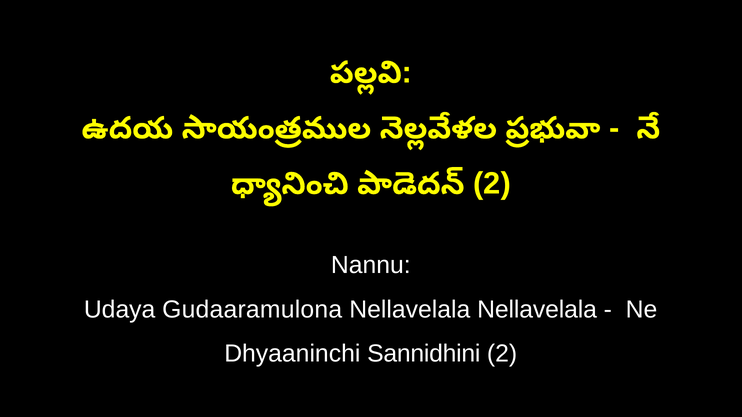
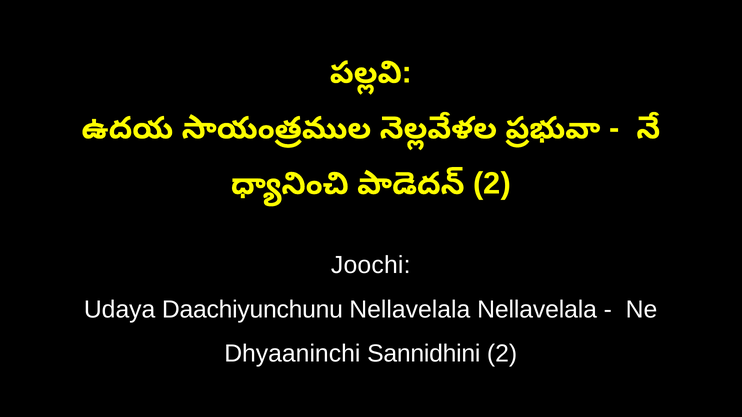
Nannu: Nannu -> Joochi
Gudaaramulona: Gudaaramulona -> Daachiyunchunu
